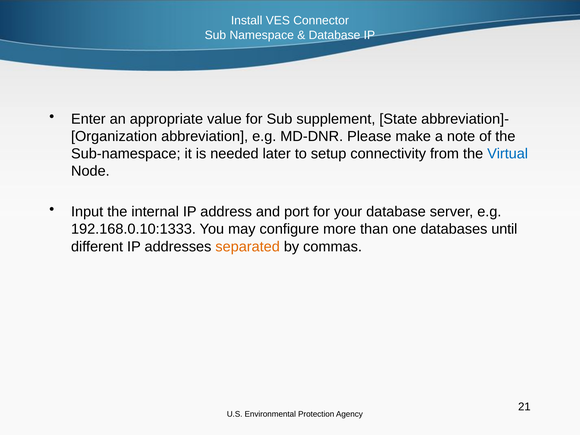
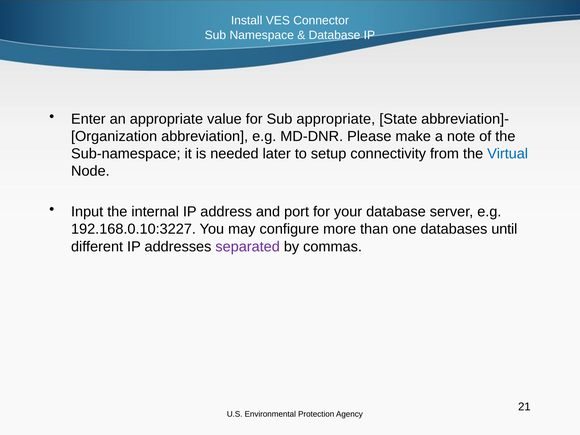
Sub supplement: supplement -> appropriate
192.168.0.10:1333: 192.168.0.10:1333 -> 192.168.0.10:3227
separated colour: orange -> purple
